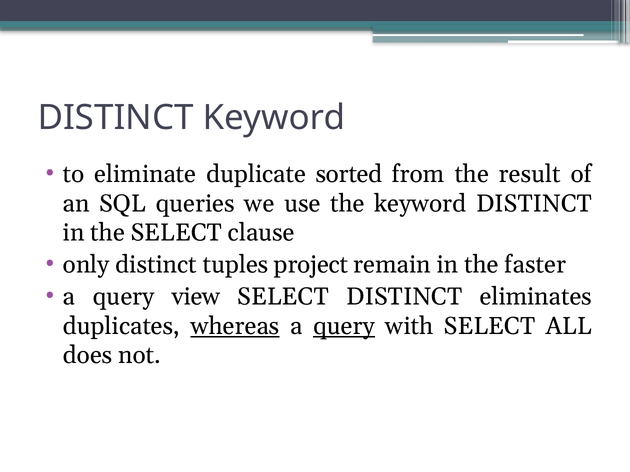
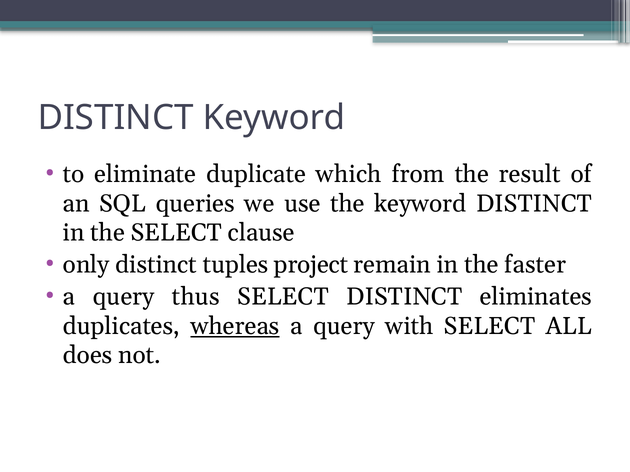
sorted: sorted -> which
view: view -> thus
query at (344, 326) underline: present -> none
